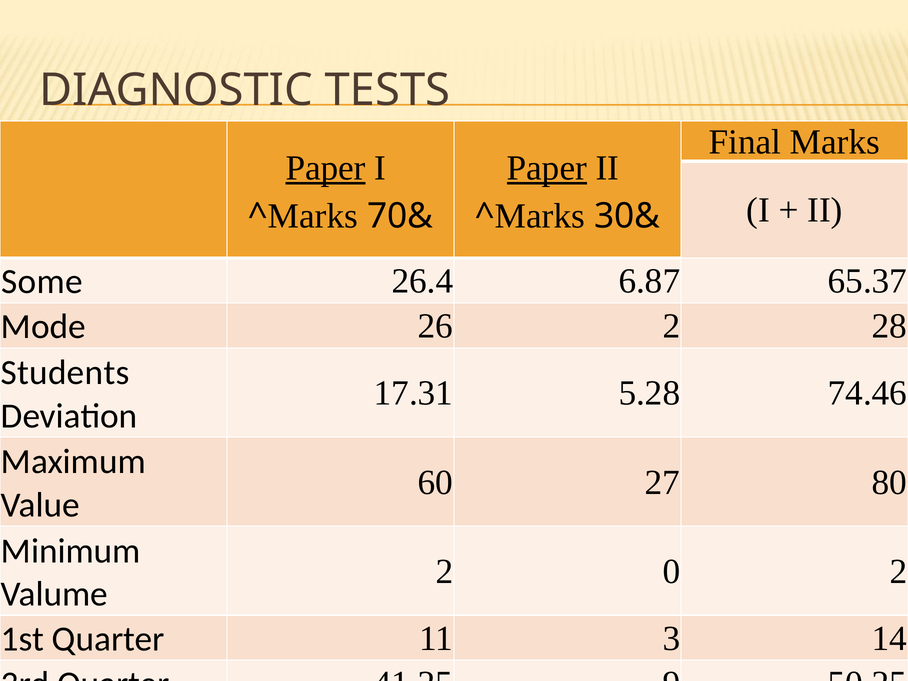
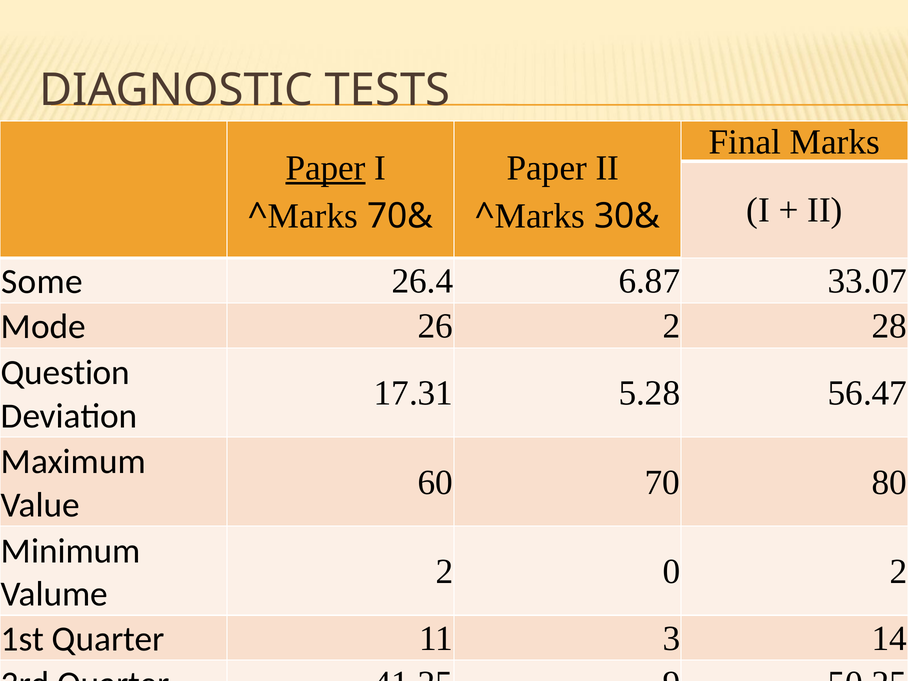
Paper at (547, 168) underline: present -> none
65.37: 65.37 -> 33.07
Students: Students -> Question
74.46: 74.46 -> 56.47
27: 27 -> 70
